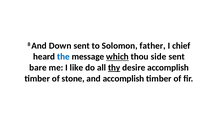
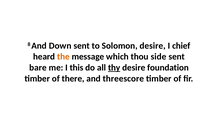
Solomon father: father -> desire
the colour: blue -> orange
which underline: present -> none
like: like -> this
desire accomplish: accomplish -> foundation
stone: stone -> there
and accomplish: accomplish -> threescore
